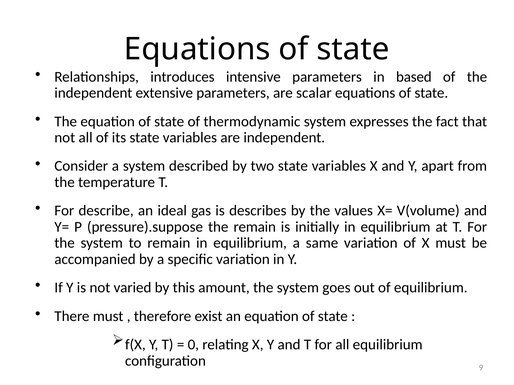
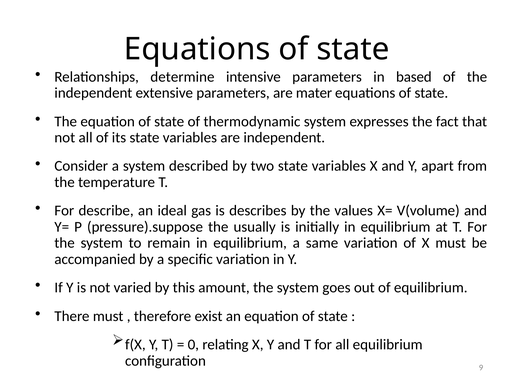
introduces: introduces -> determine
scalar: scalar -> mater
the remain: remain -> usually
